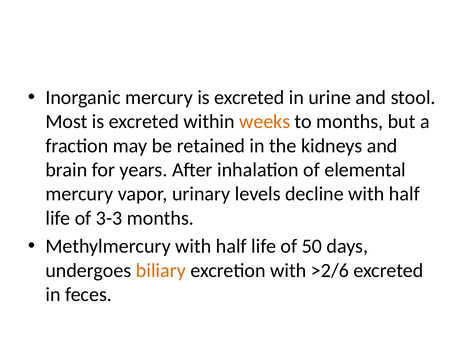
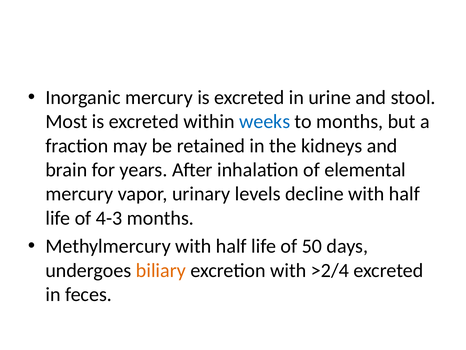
weeks colour: orange -> blue
3-3: 3-3 -> 4-3
>2/6: >2/6 -> >2/4
